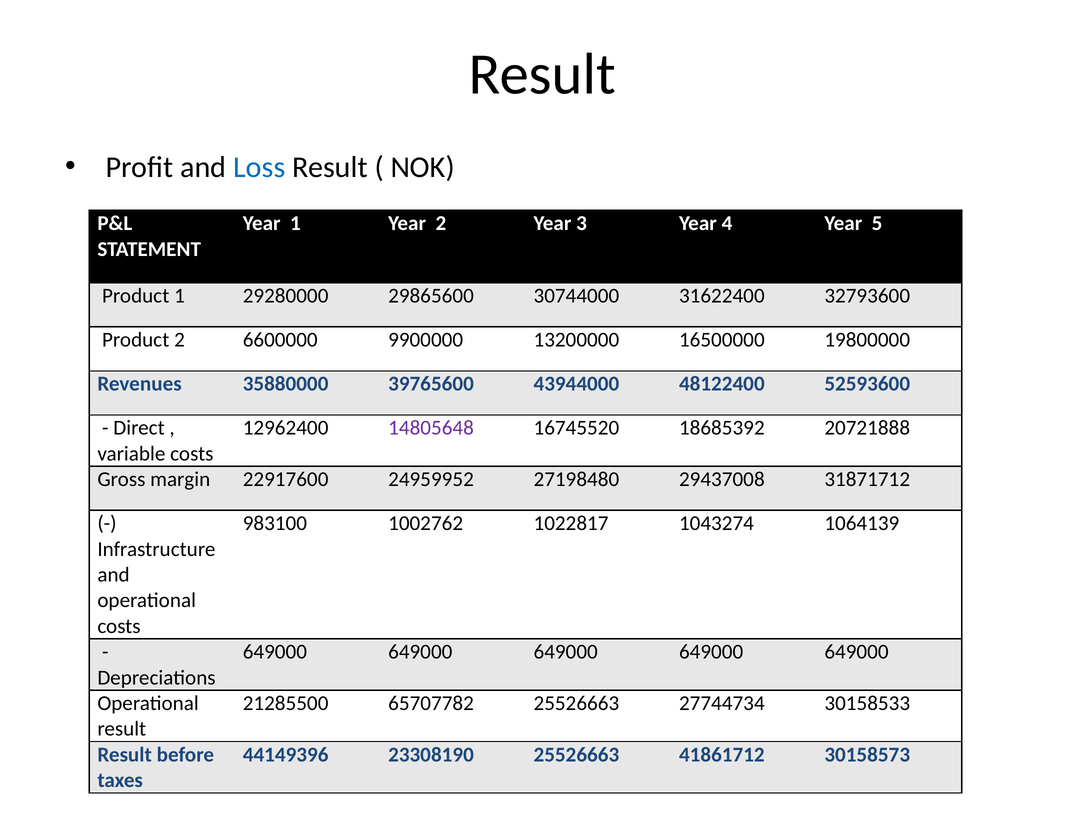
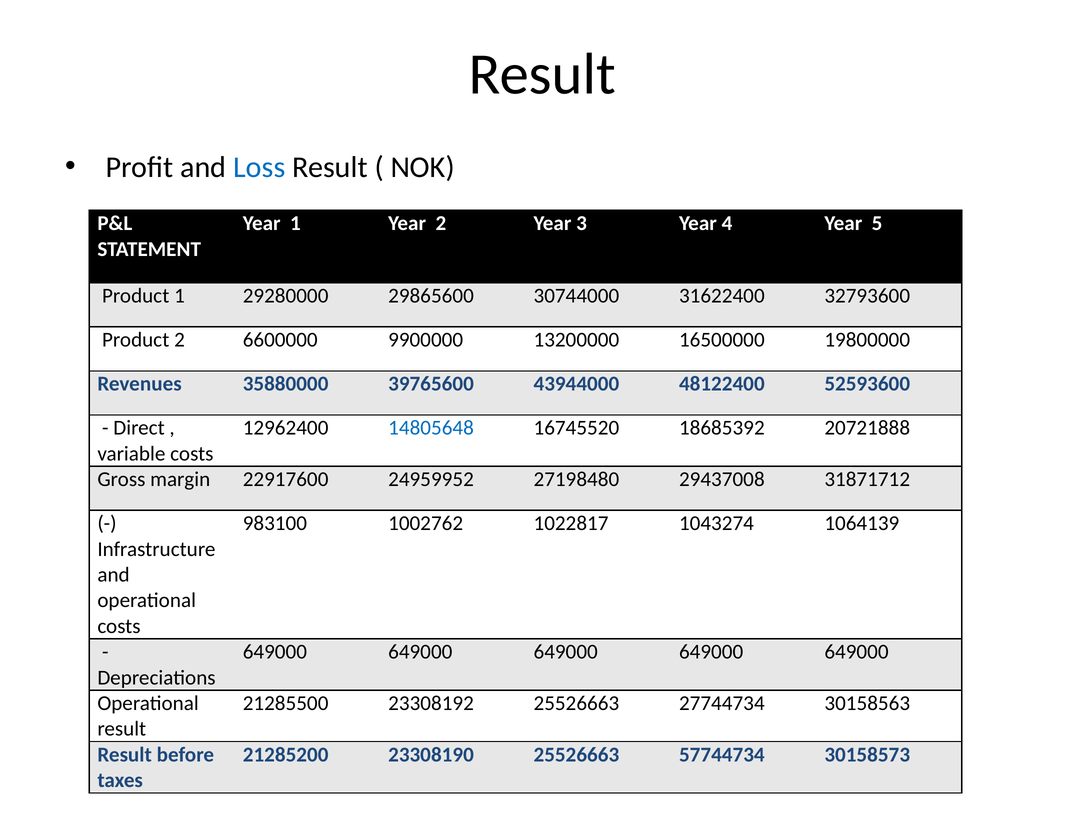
14805648 colour: purple -> blue
65707782: 65707782 -> 23308192
30158533: 30158533 -> 30158563
44149396: 44149396 -> 21285200
41861712: 41861712 -> 57744734
